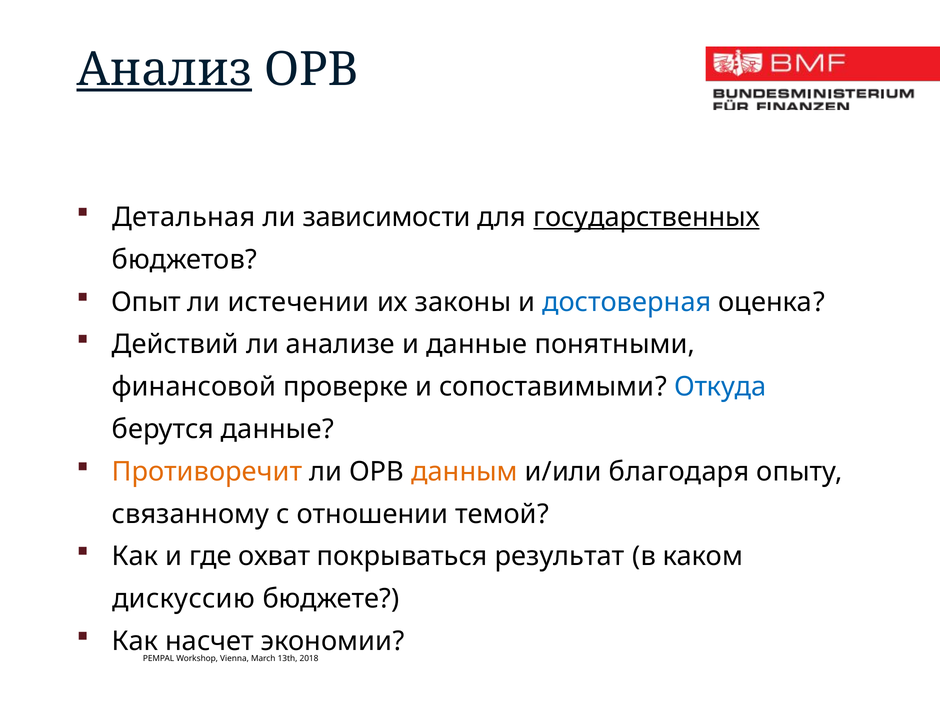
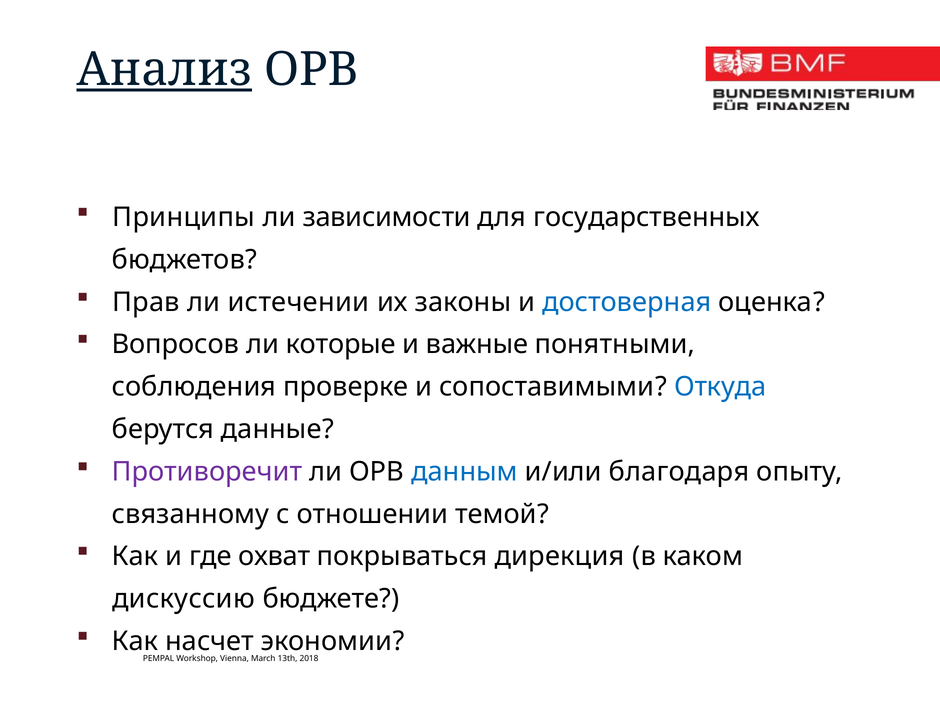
Детальная: Детальная -> Принципы
государственных underline: present -> none
Опыт: Опыт -> Прав
Действий: Действий -> Вопросов
анализе: анализе -> которые
и данные: данные -> важные
финансовой: финансовой -> соблюдения
Противоречит colour: orange -> purple
данным colour: orange -> blue
результат: результат -> дирекция
